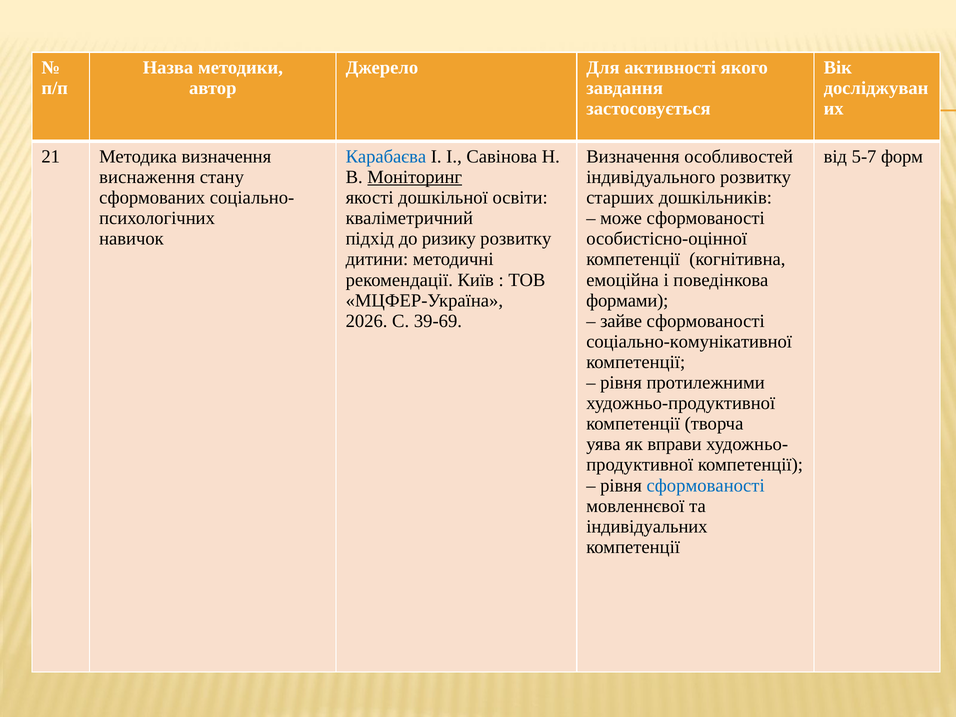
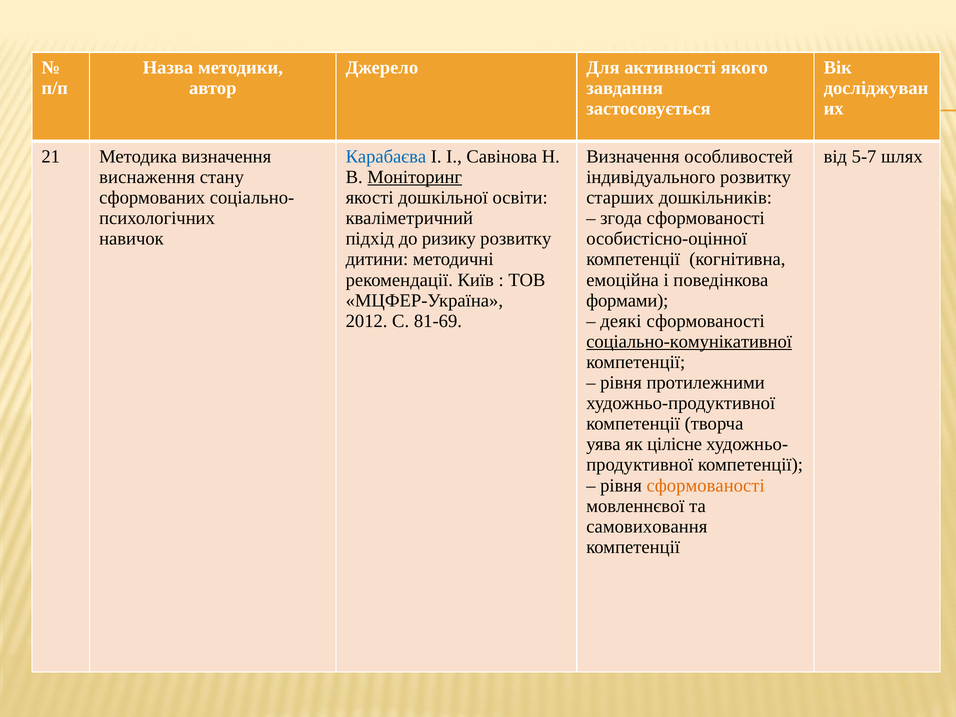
форм: форм -> шлях
може: може -> згода
2026: 2026 -> 2012
39-69: 39-69 -> 81-69
зайве: зайве -> деякі
соціально-комунікативної underline: none -> present
вправи: вправи -> цілісне
сформованості at (706, 485) colour: blue -> orange
індивідуальних: індивідуальних -> самовиховання
